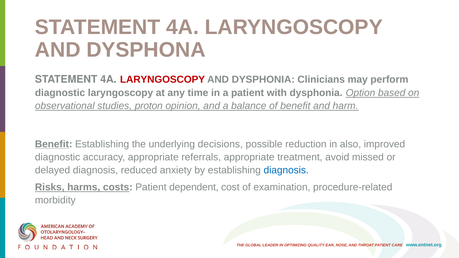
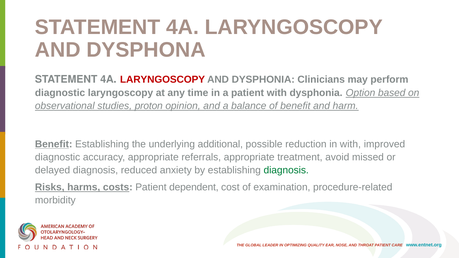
decisions: decisions -> additional
in also: also -> with
diagnosis at (286, 170) colour: blue -> green
